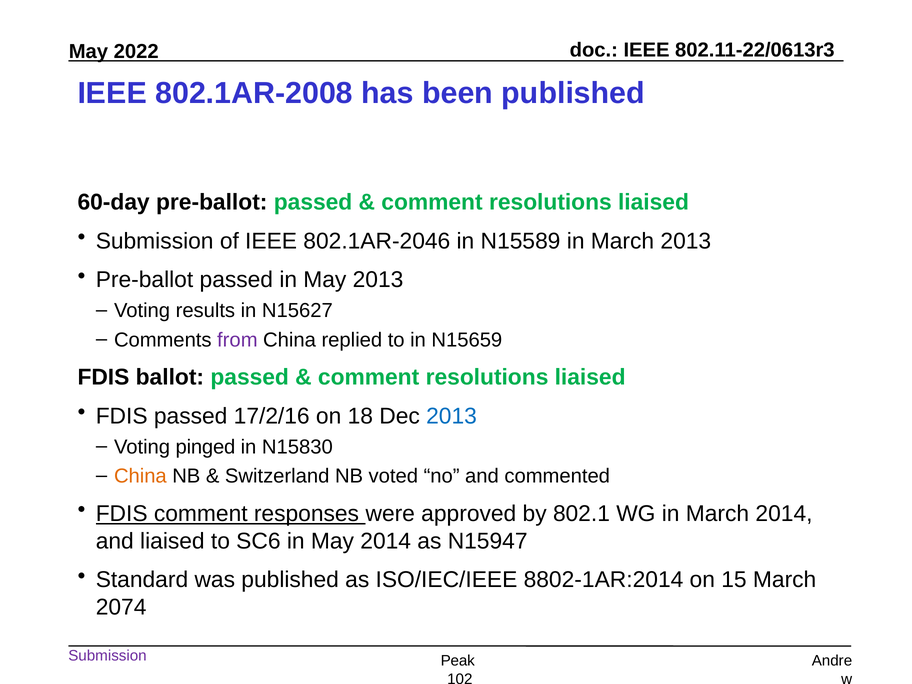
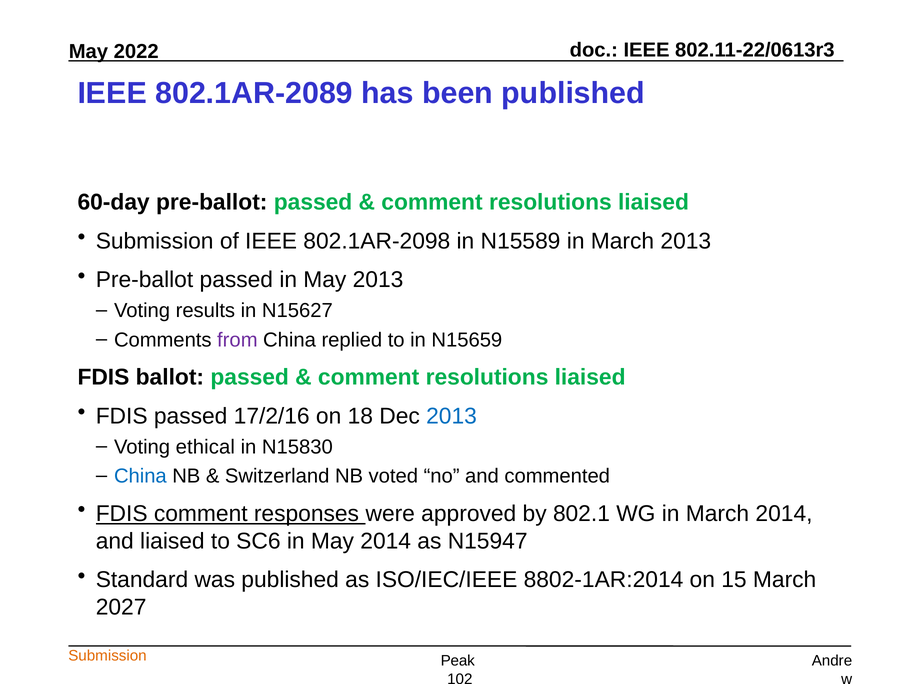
802.1AR-2008: 802.1AR-2008 -> 802.1AR-2089
802.1AR-2046: 802.1AR-2046 -> 802.1AR-2098
pinged: pinged -> ethical
China at (140, 476) colour: orange -> blue
2074: 2074 -> 2027
Submission at (107, 656) colour: purple -> orange
